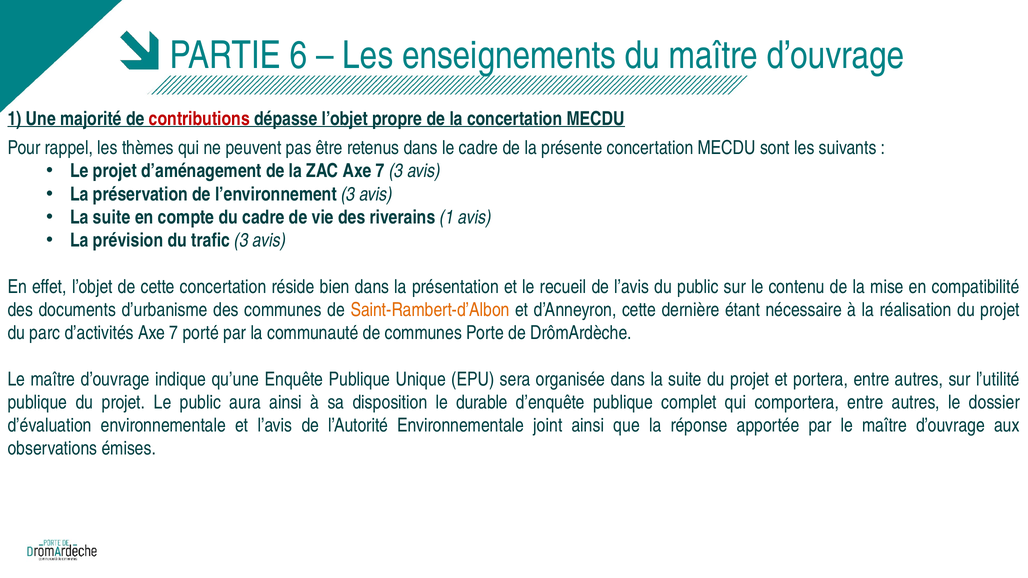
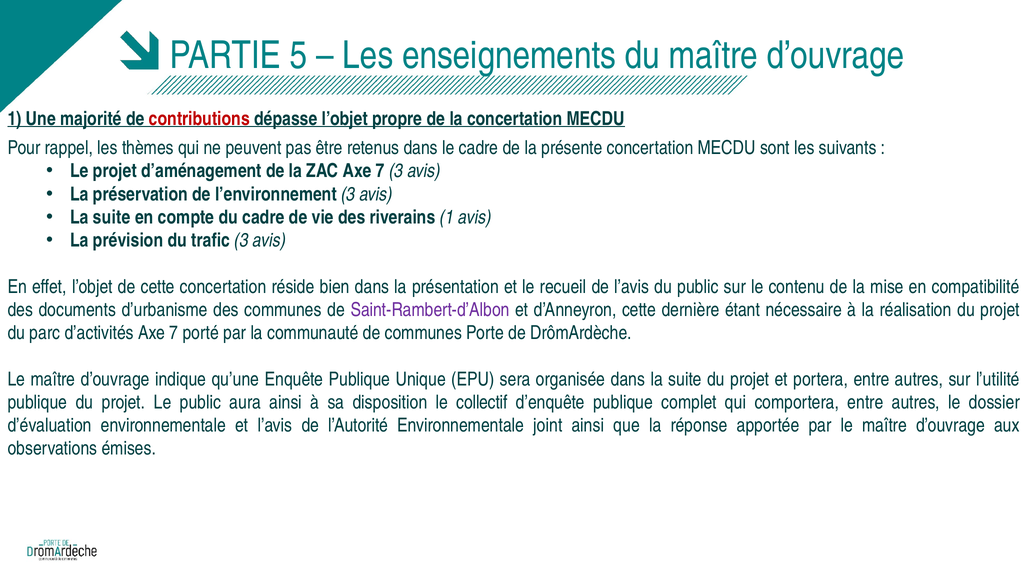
6: 6 -> 5
Saint-Rambert-d’Albon colour: orange -> purple
durable: durable -> collectif
